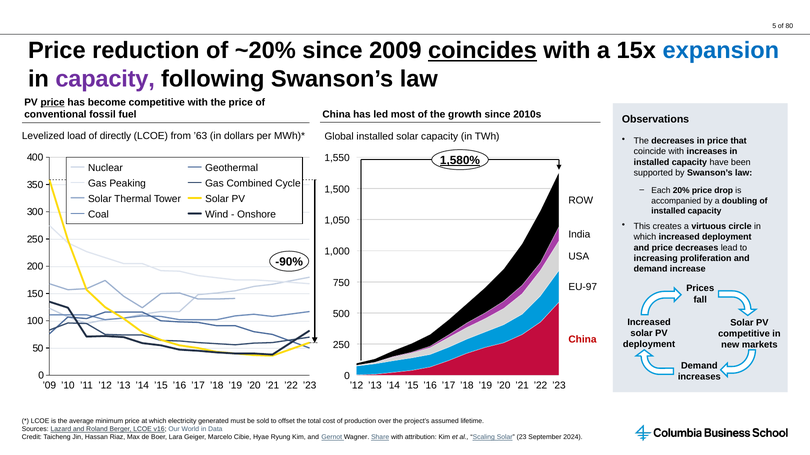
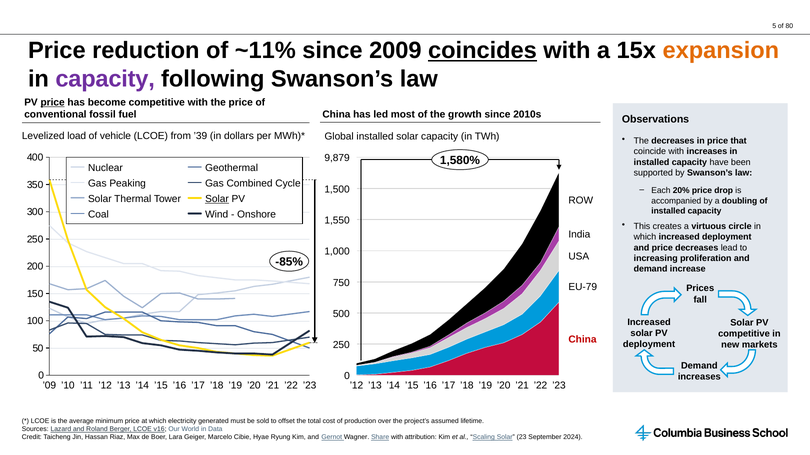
~20%: ~20% -> ~11%
expansion colour: blue -> orange
directly: directly -> vehicle
’63: ’63 -> ’39
1,550: 1,550 -> 9,879
1,580% underline: present -> none
Solar at (217, 199) underline: none -> present
1,050: 1,050 -> 1,550
-90%: -90% -> -85%
EU-97: EU-97 -> EU-79
